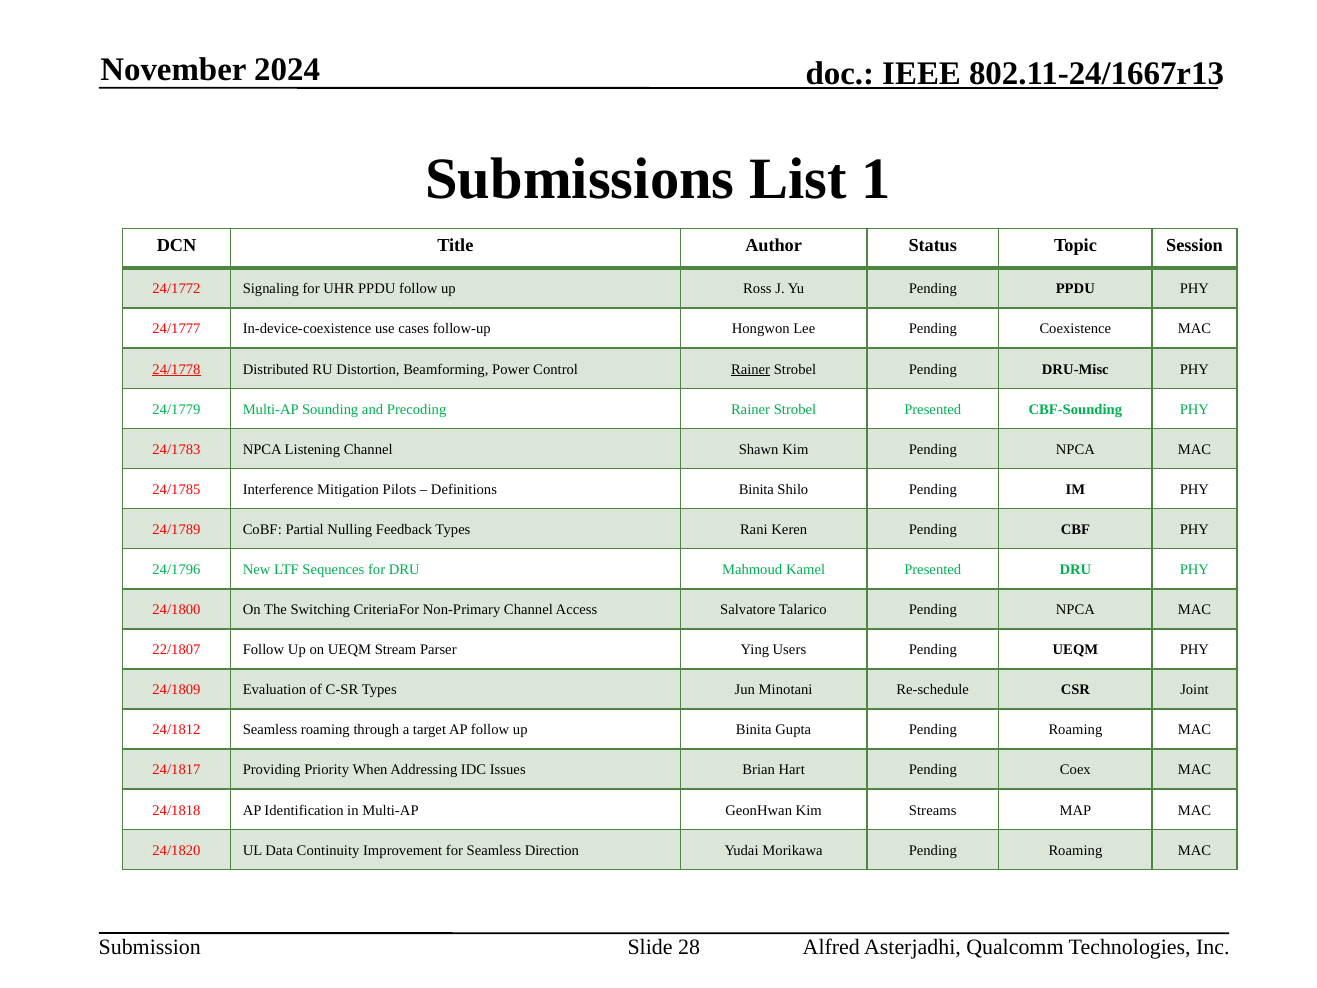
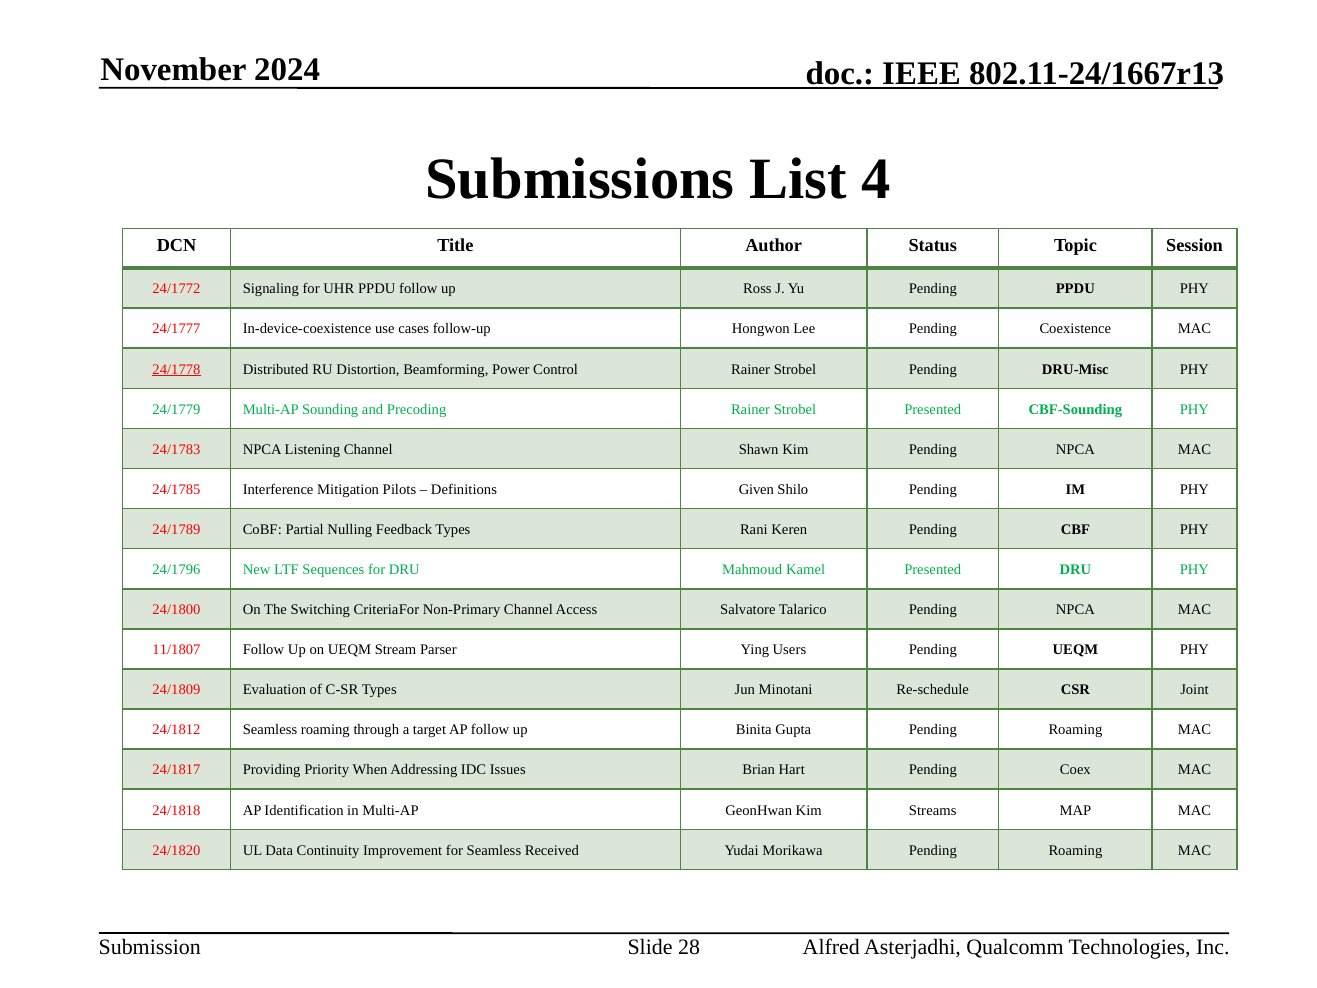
1: 1 -> 4
Rainer at (751, 369) underline: present -> none
Definitions Binita: Binita -> Given
22/1807: 22/1807 -> 11/1807
Direction: Direction -> Received
